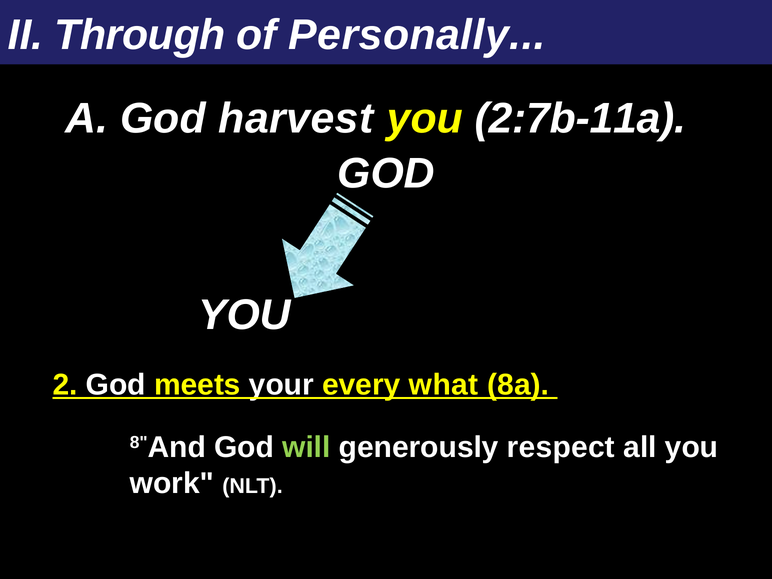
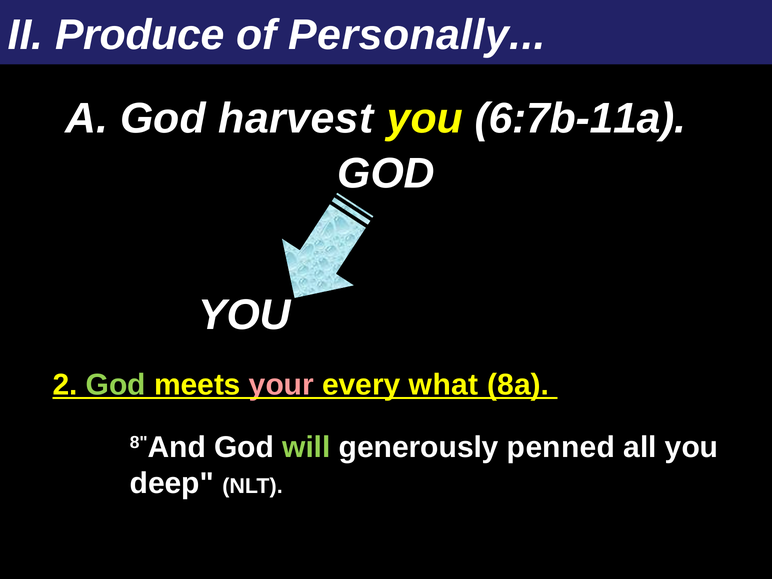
Through: Through -> Produce
2:7b-11a: 2:7b-11a -> 6:7b-11a
God at (116, 385) colour: white -> light green
your colour: white -> pink
respect: respect -> penned
work: work -> deep
